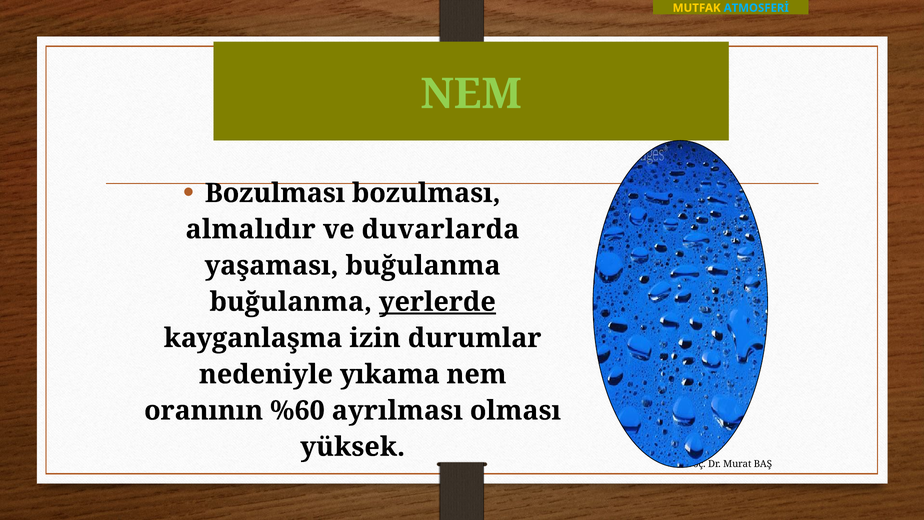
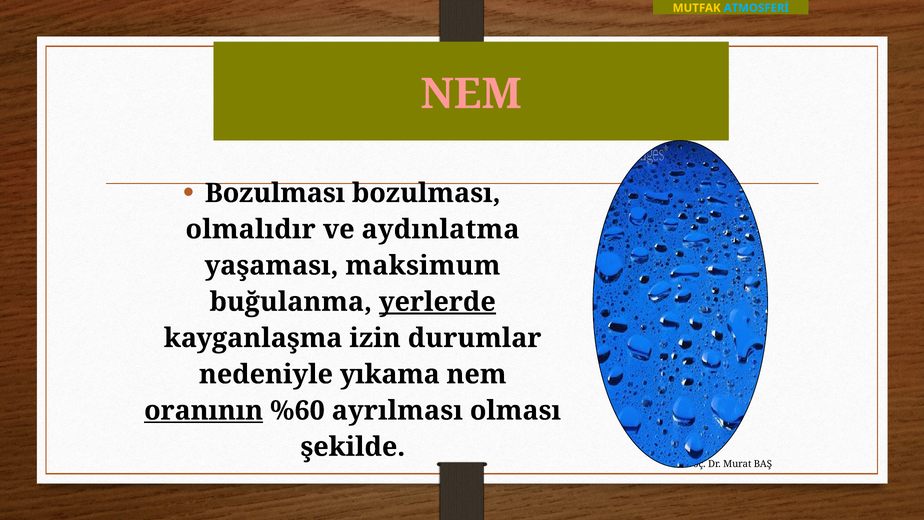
NEM at (471, 94) colour: light green -> pink
almalıdır: almalıdır -> olmalıdır
duvarlarda: duvarlarda -> aydınlatma
yaşaması buğulanma: buğulanma -> maksimum
oranının underline: none -> present
yüksek: yüksek -> şekilde
